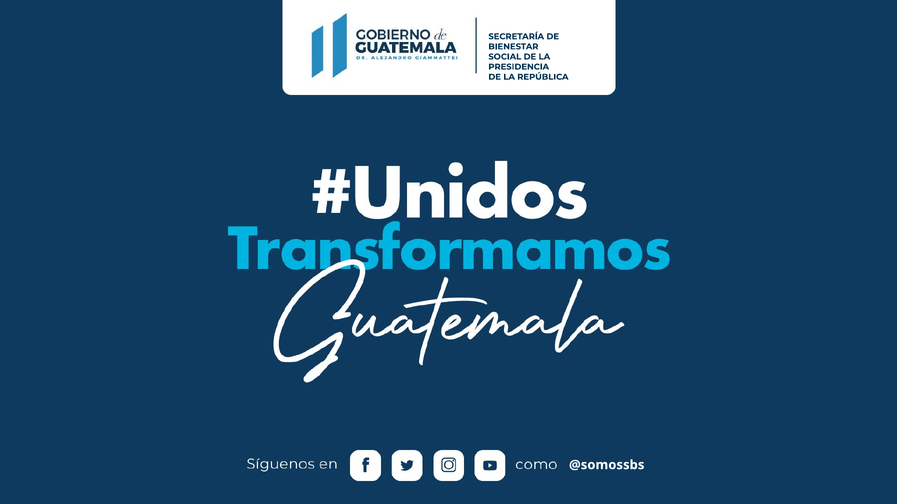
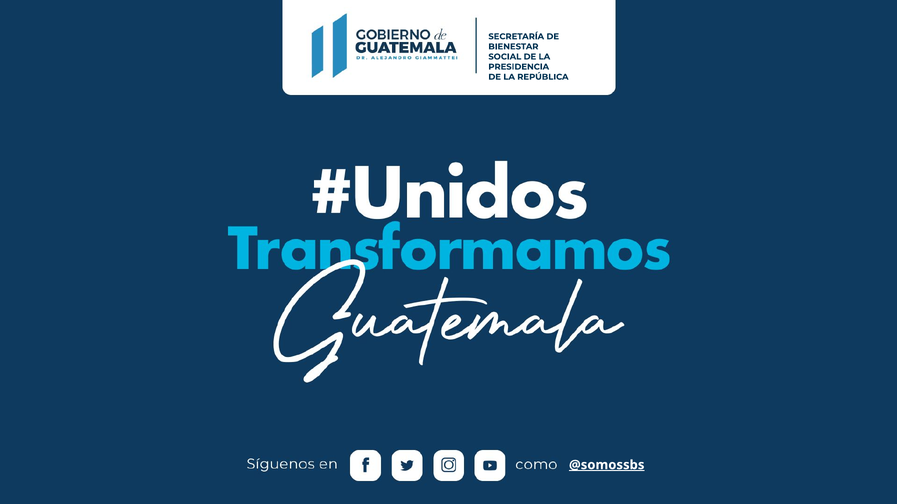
@somossbs underline: none -> present
